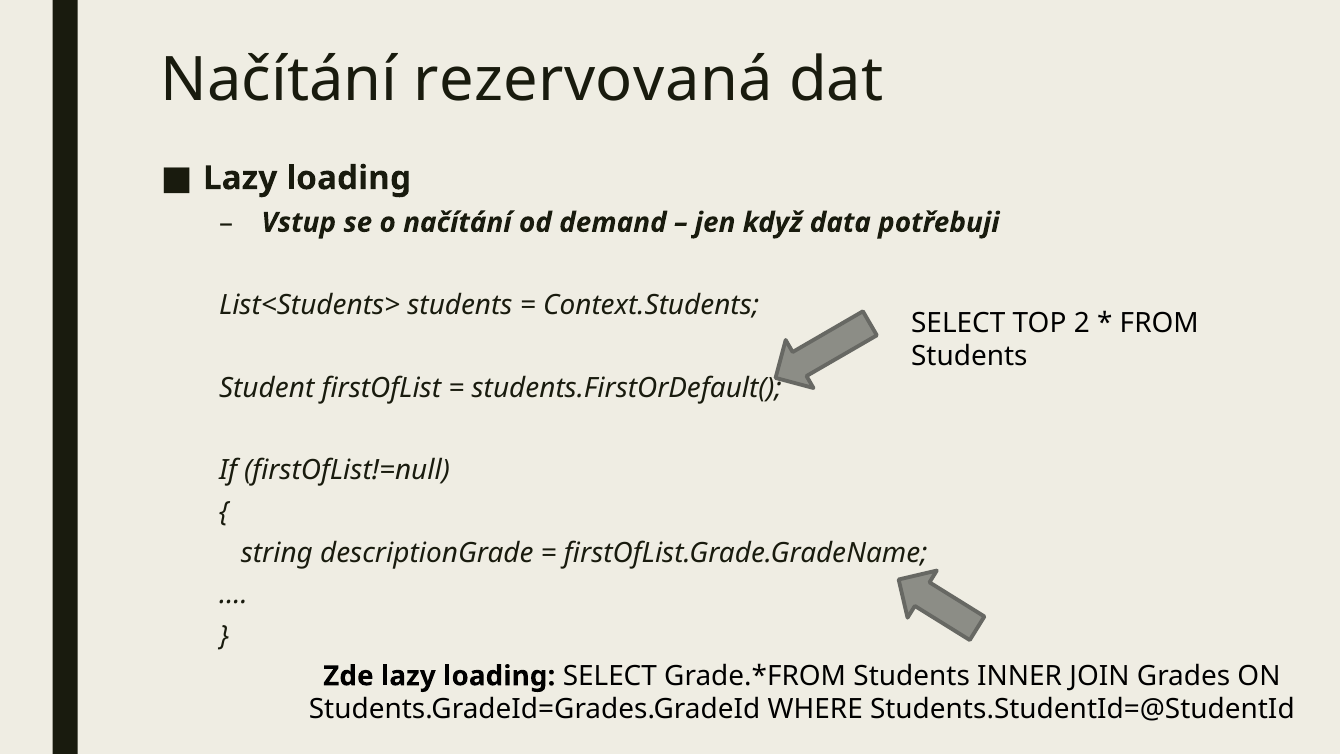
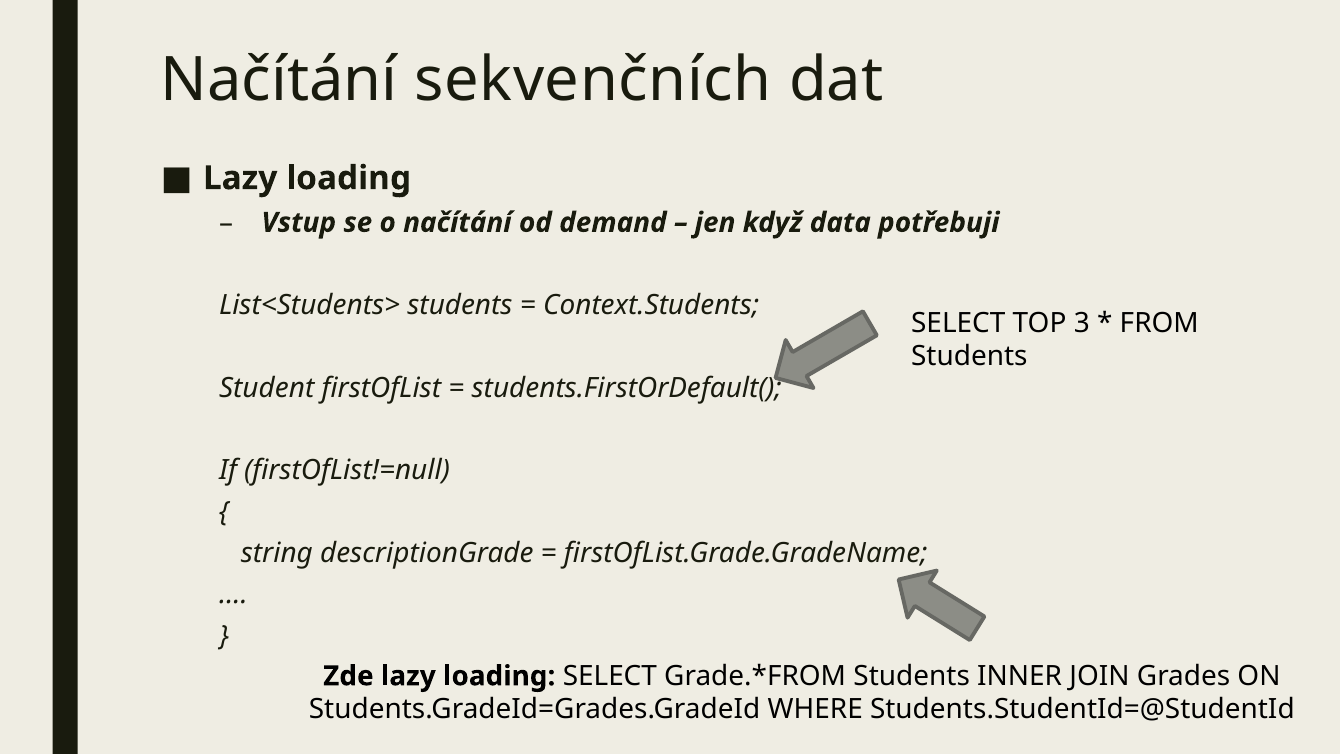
rezervovaná: rezervovaná -> sekvenčních
2: 2 -> 3
